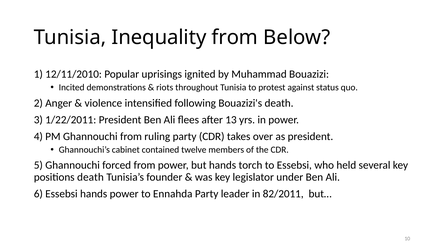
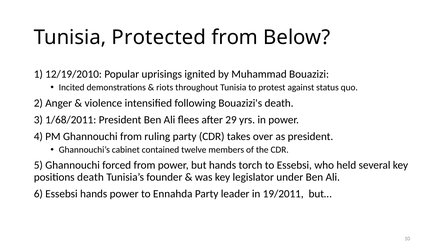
Inequality: Inequality -> Protected
12/11/2010: 12/11/2010 -> 12/19/2010
1/22/2011: 1/22/2011 -> 1/68/2011
13: 13 -> 29
82/2011: 82/2011 -> 19/2011
